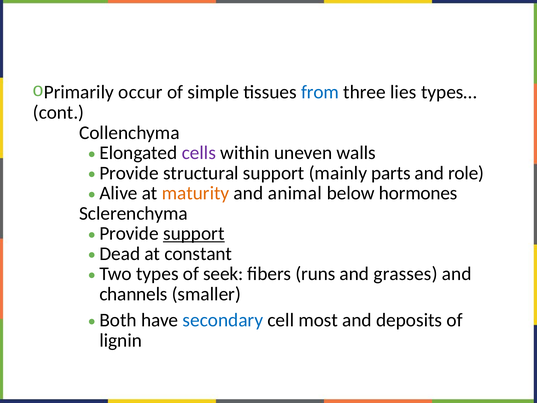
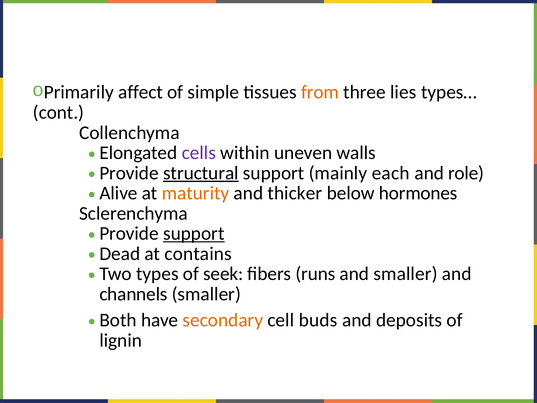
occur: occur -> affect
from colour: blue -> orange
structural underline: none -> present
parts: parts -> each
animal: animal -> thicker
constant: constant -> contains
and grasses: grasses -> smaller
secondary colour: blue -> orange
most: most -> buds
